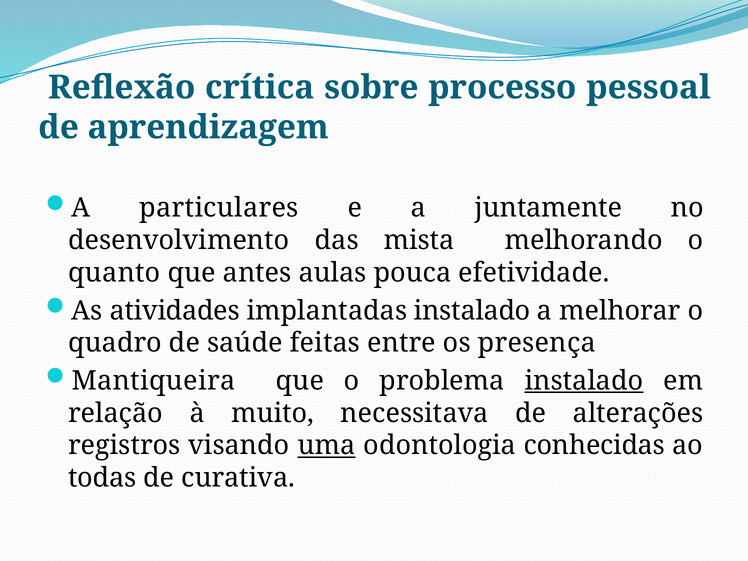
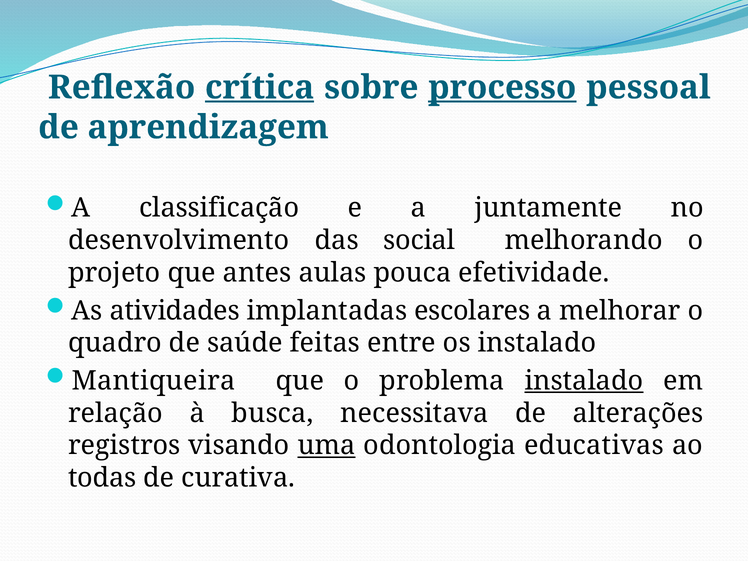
crítica underline: none -> present
processo underline: none -> present
particulares: particulares -> classificação
mista: mista -> social
quanto: quanto -> projeto
implantadas instalado: instalado -> escolares
os presença: presença -> instalado
muito: muito -> busca
conhecidas: conhecidas -> educativas
